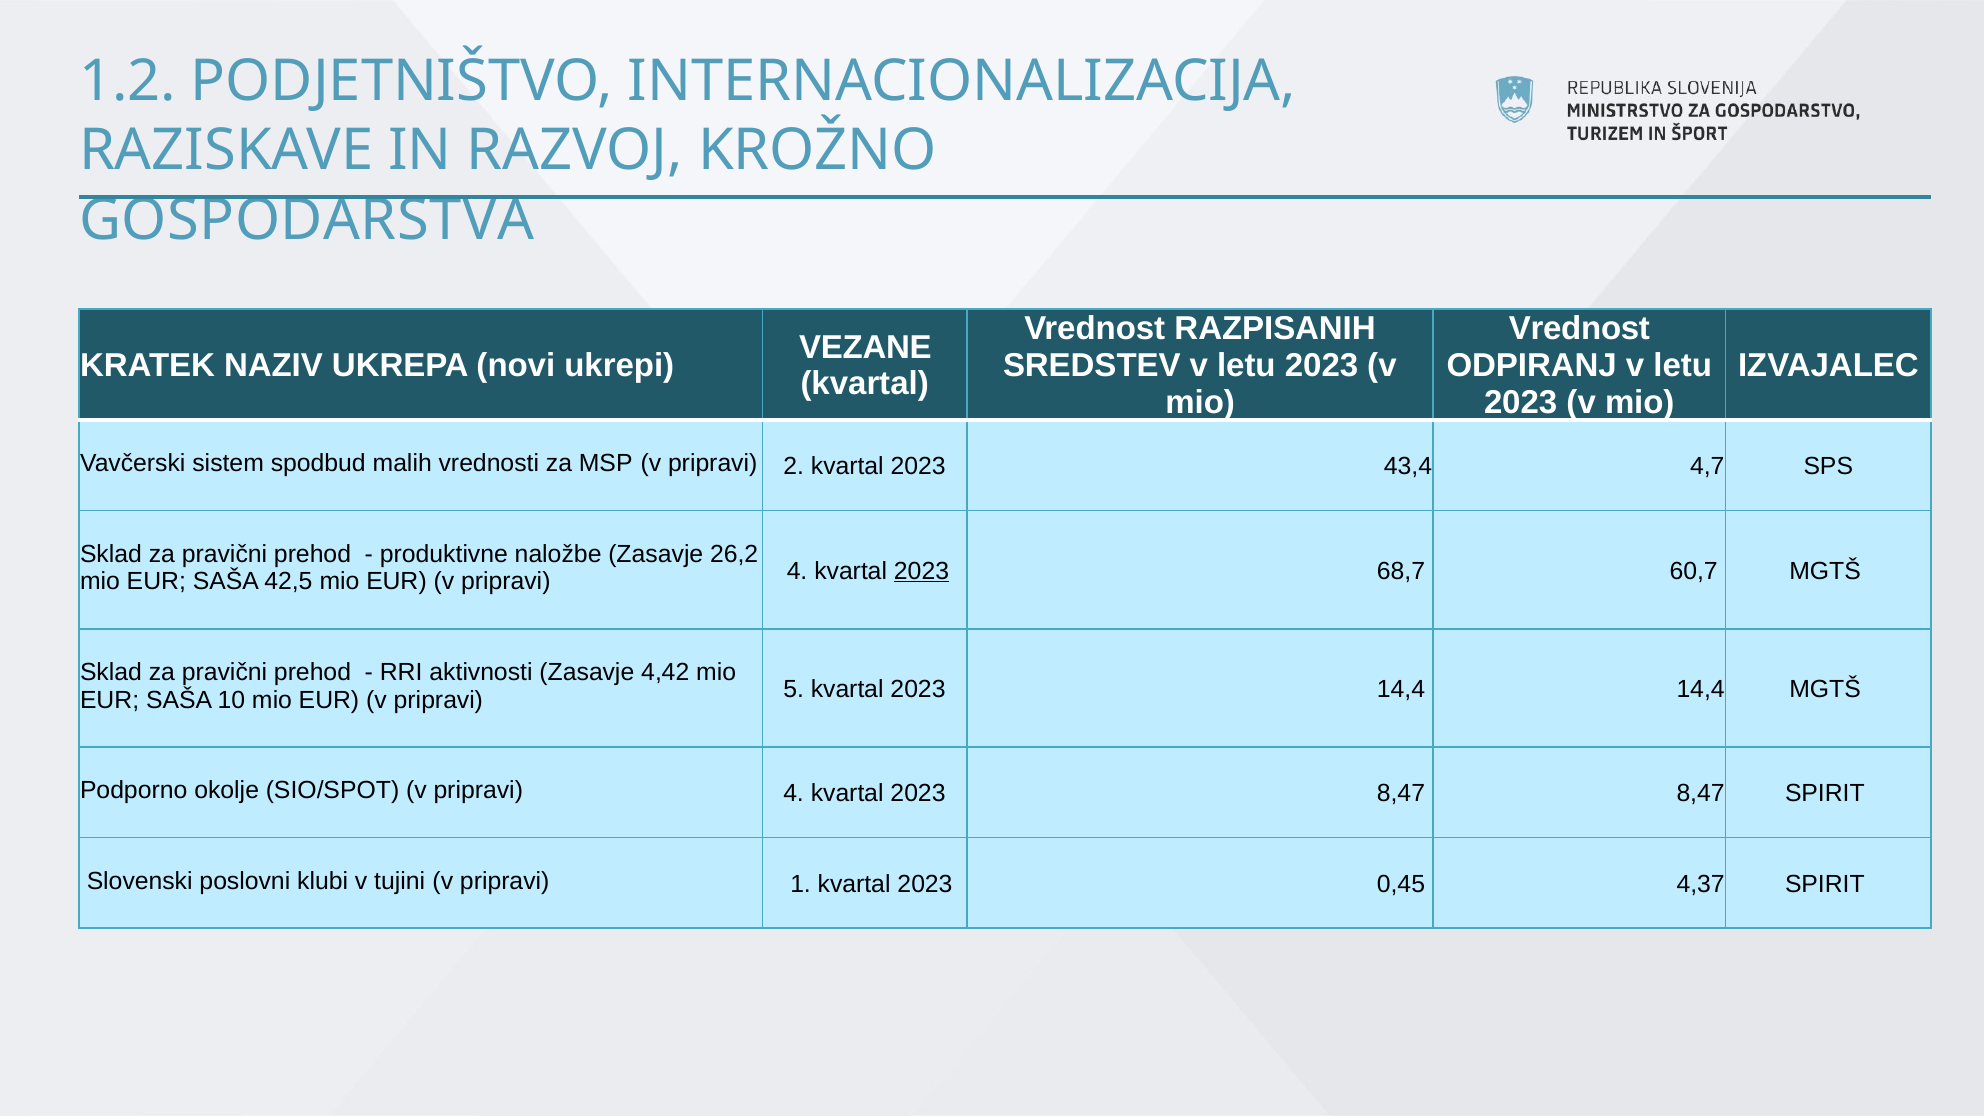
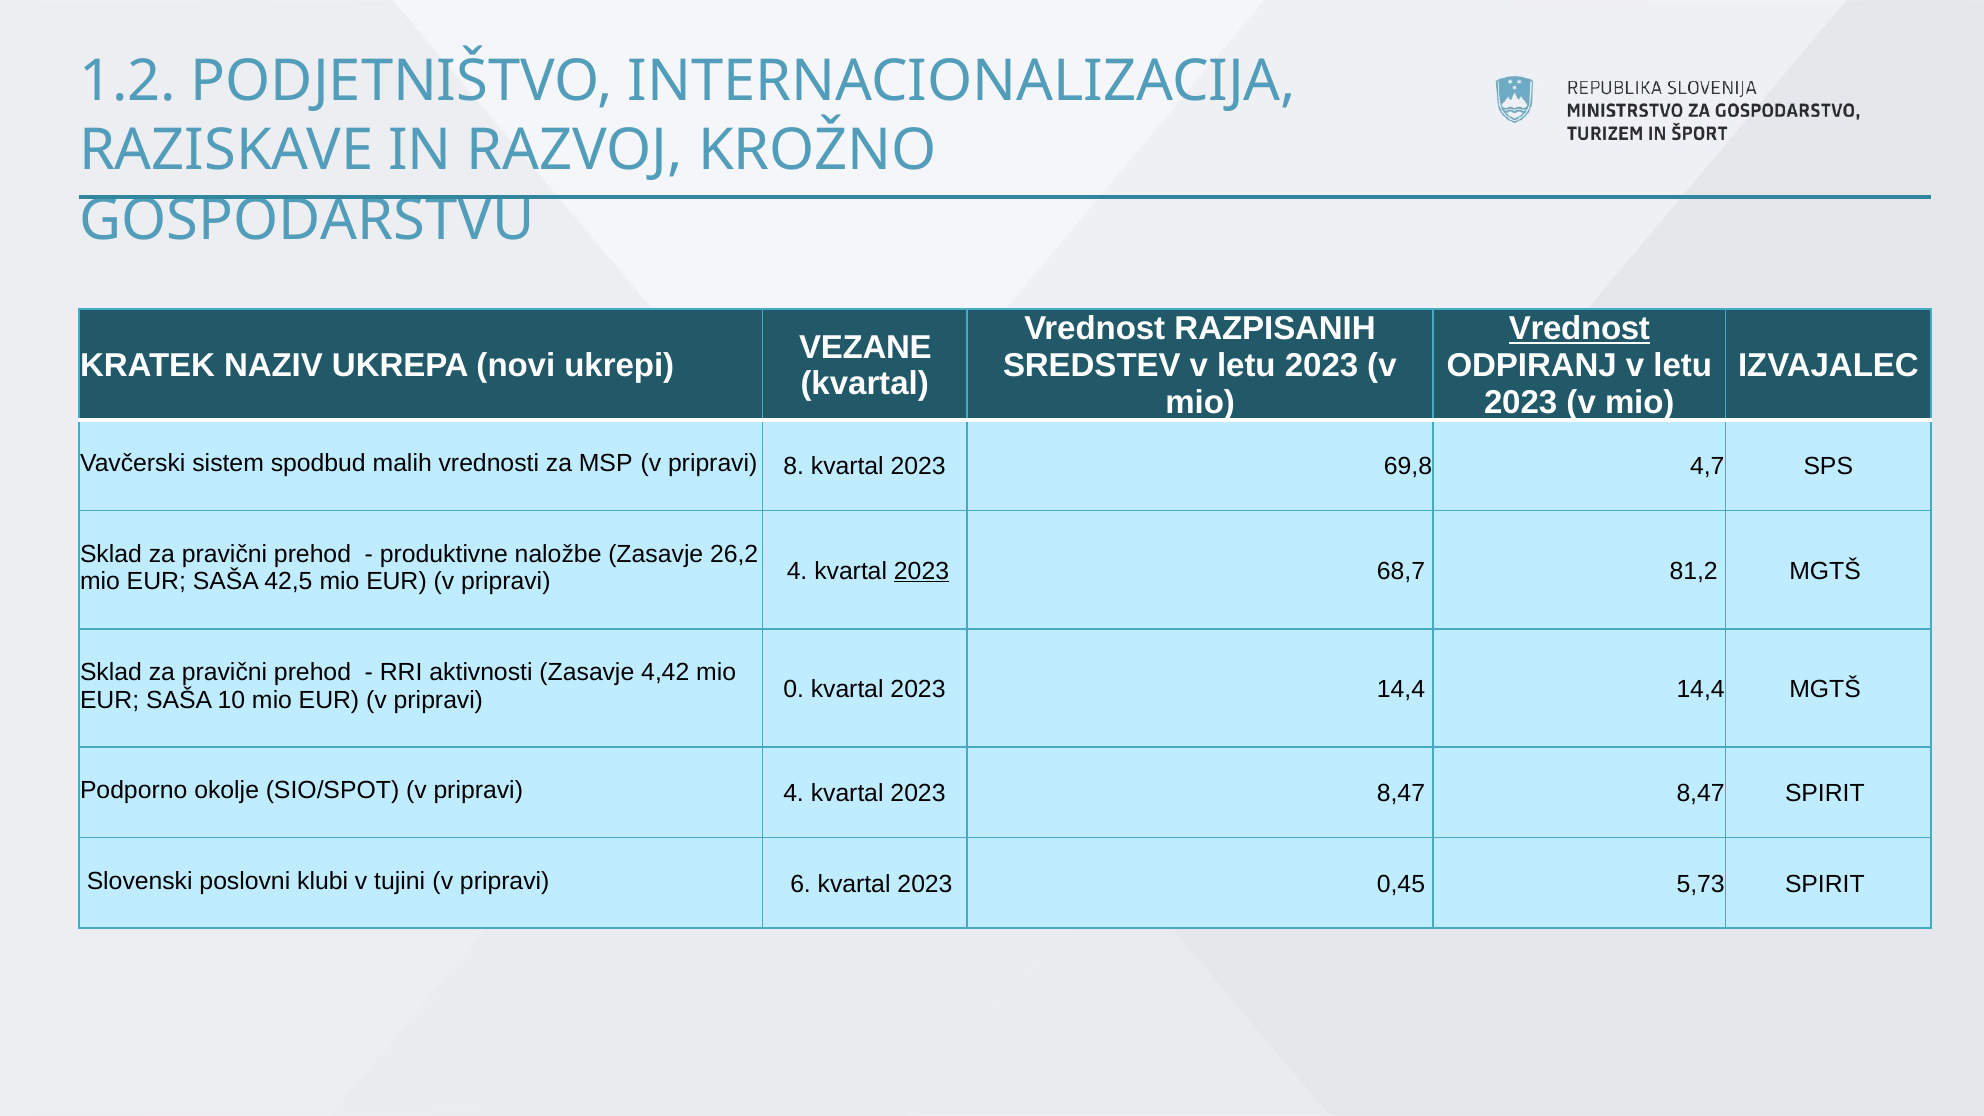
GOSPODARSTVA: GOSPODARSTVA -> GOSPODARSTVU
Vrednost at (1579, 329) underline: none -> present
2: 2 -> 8
43,4: 43,4 -> 69,8
60,7: 60,7 -> 81,2
5: 5 -> 0
1: 1 -> 6
4,37: 4,37 -> 5,73
